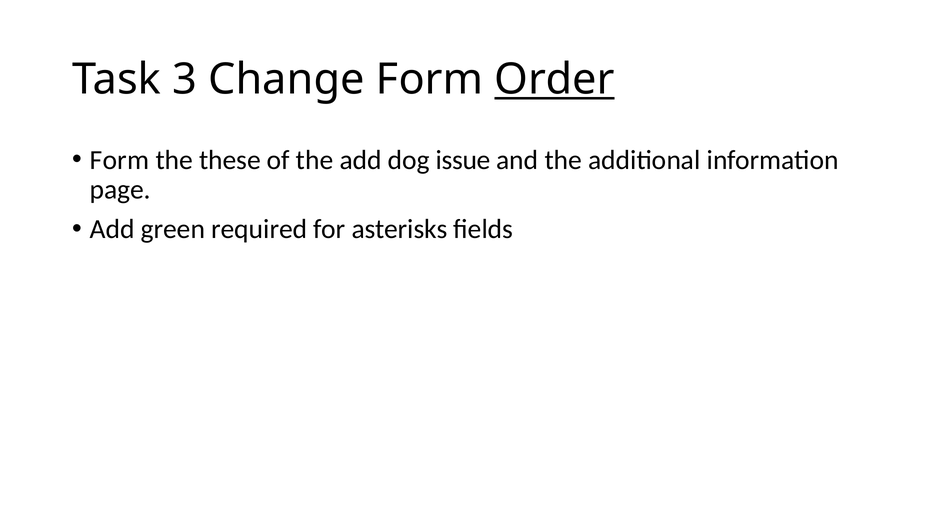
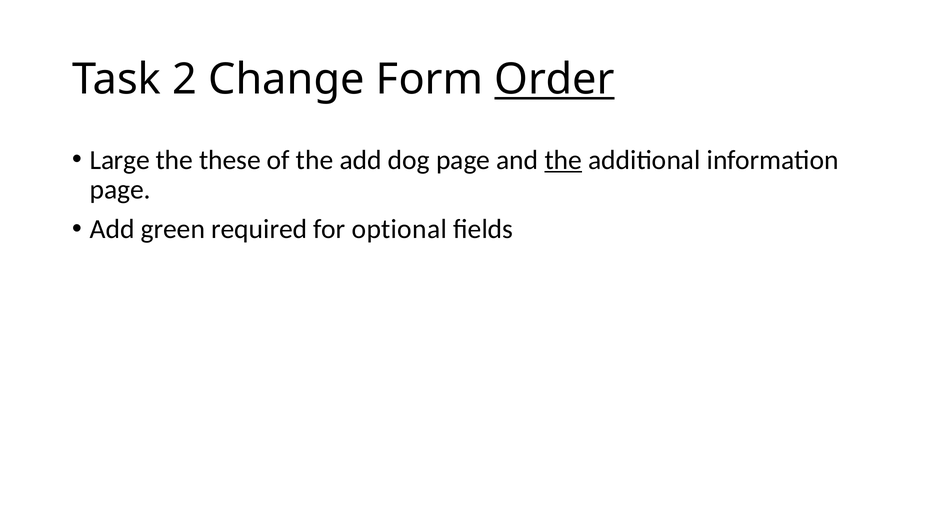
3: 3 -> 2
Form at (120, 160): Form -> Large
dog issue: issue -> page
the at (563, 160) underline: none -> present
asterisks: asterisks -> optional
